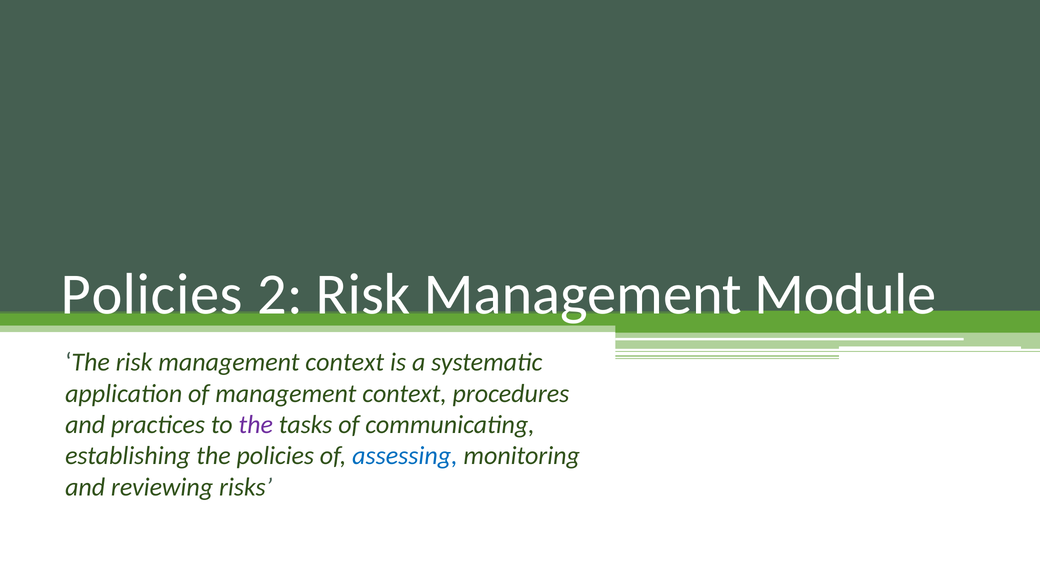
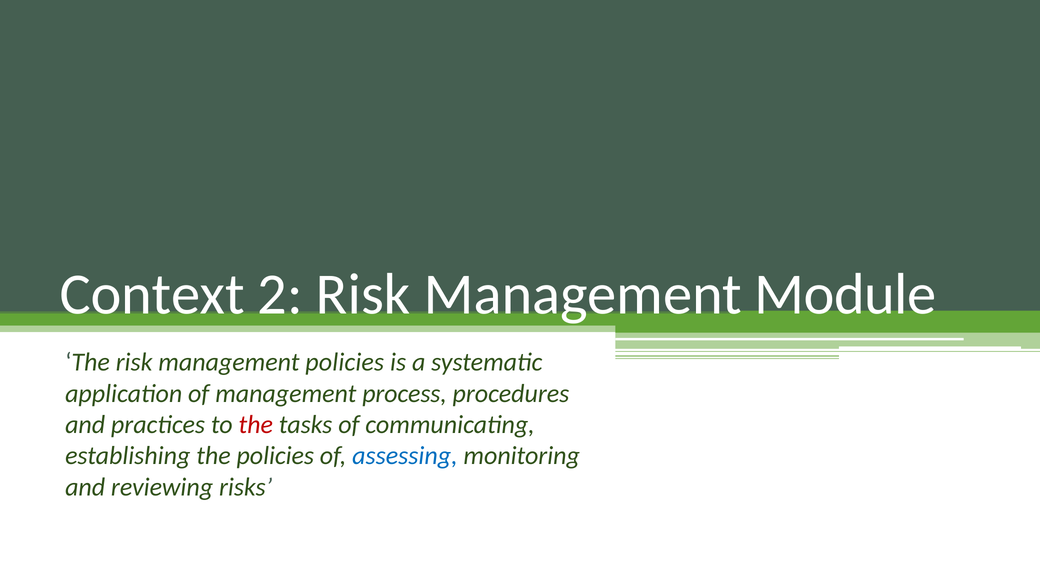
Policies at (152, 294): Policies -> Context
risk management context: context -> policies
of management context: context -> process
the at (256, 425) colour: purple -> red
